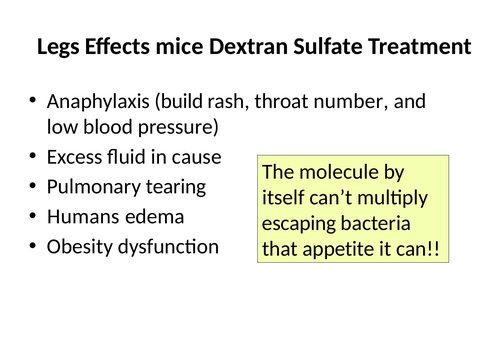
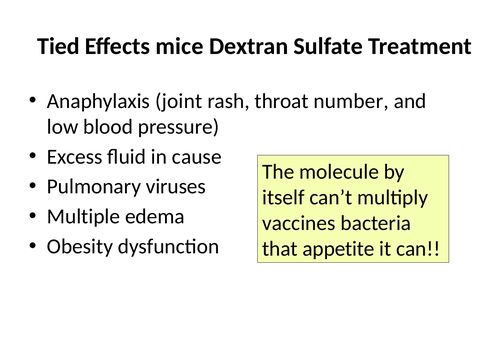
Legs: Legs -> Tied
build: build -> joint
tearing: tearing -> viruses
Humans: Humans -> Multiple
escaping: escaping -> vaccines
